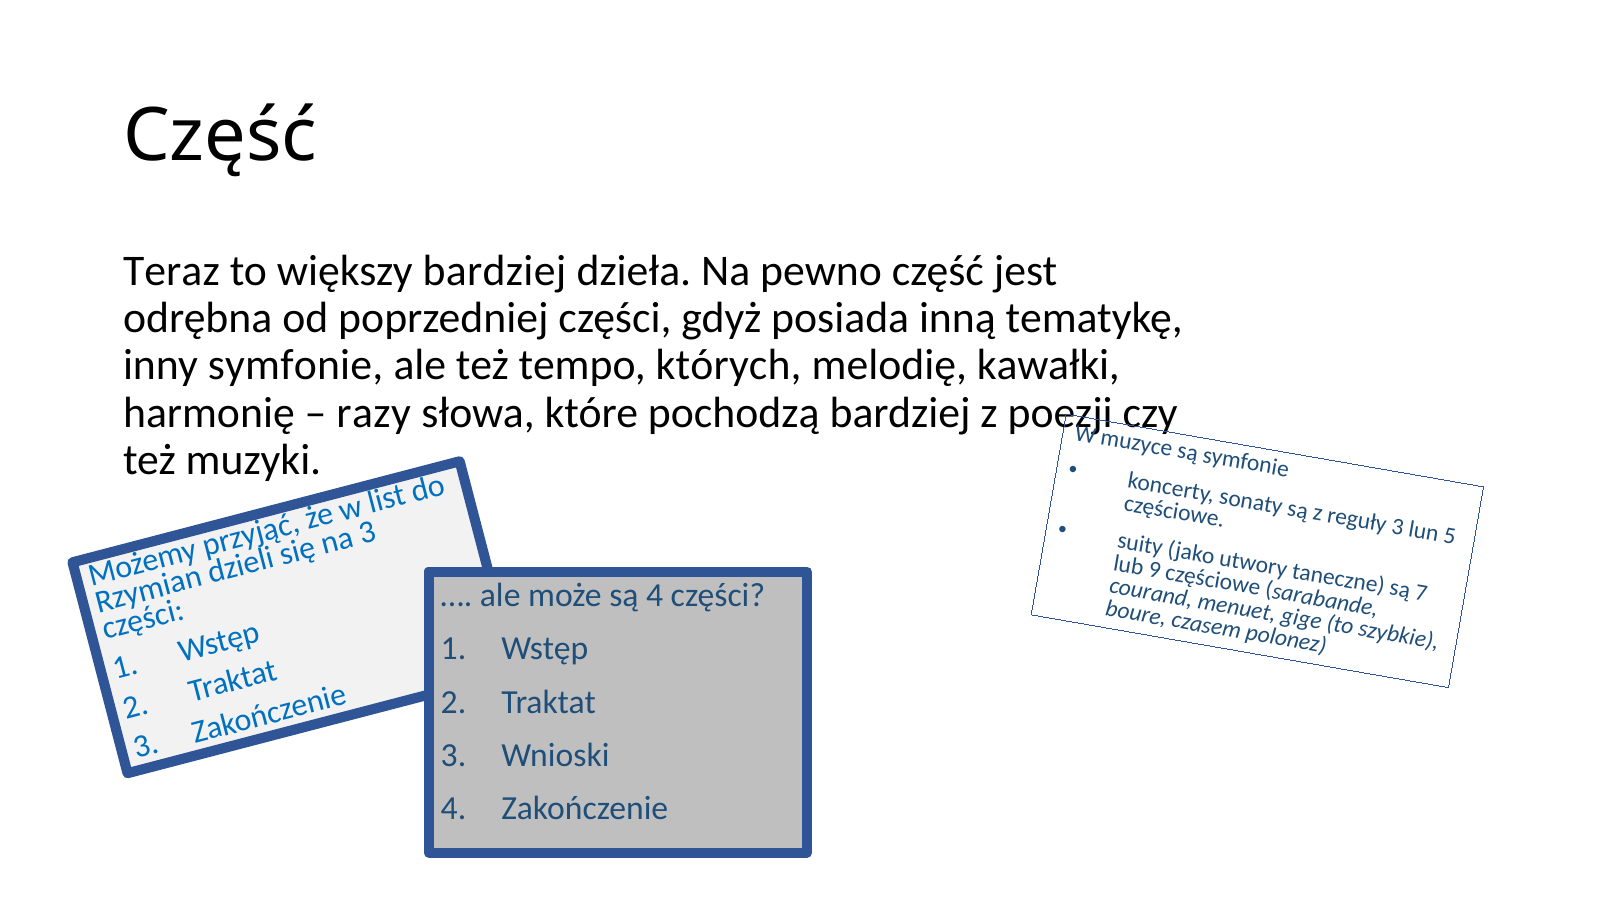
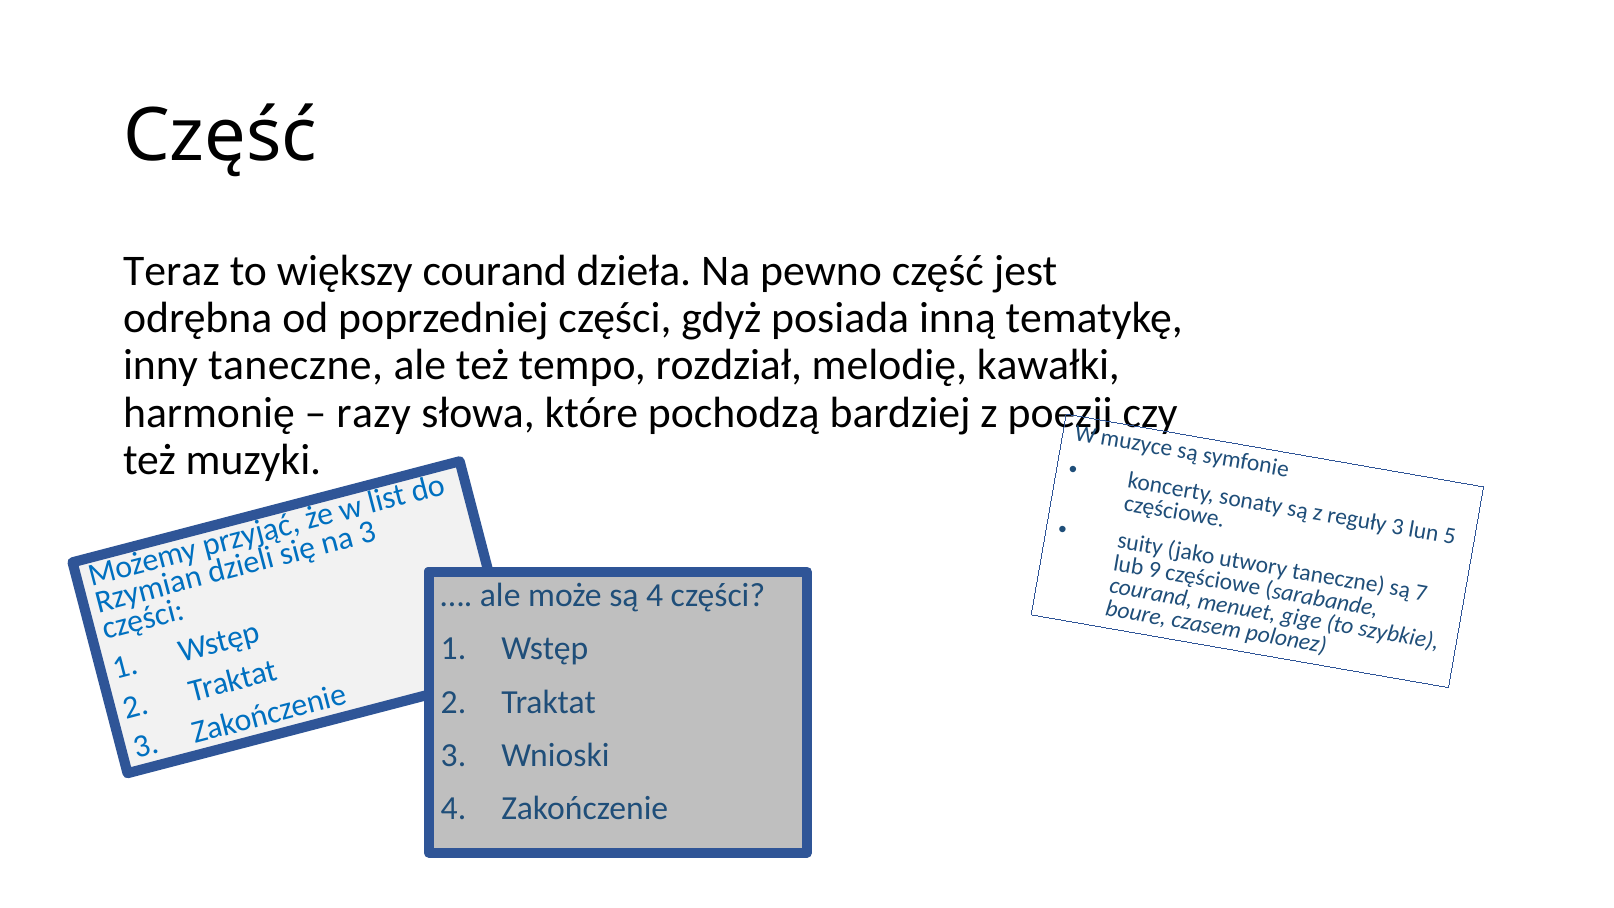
większy bardziej: bardziej -> courand
inny symfonie: symfonie -> taneczne
których: których -> rozdział
